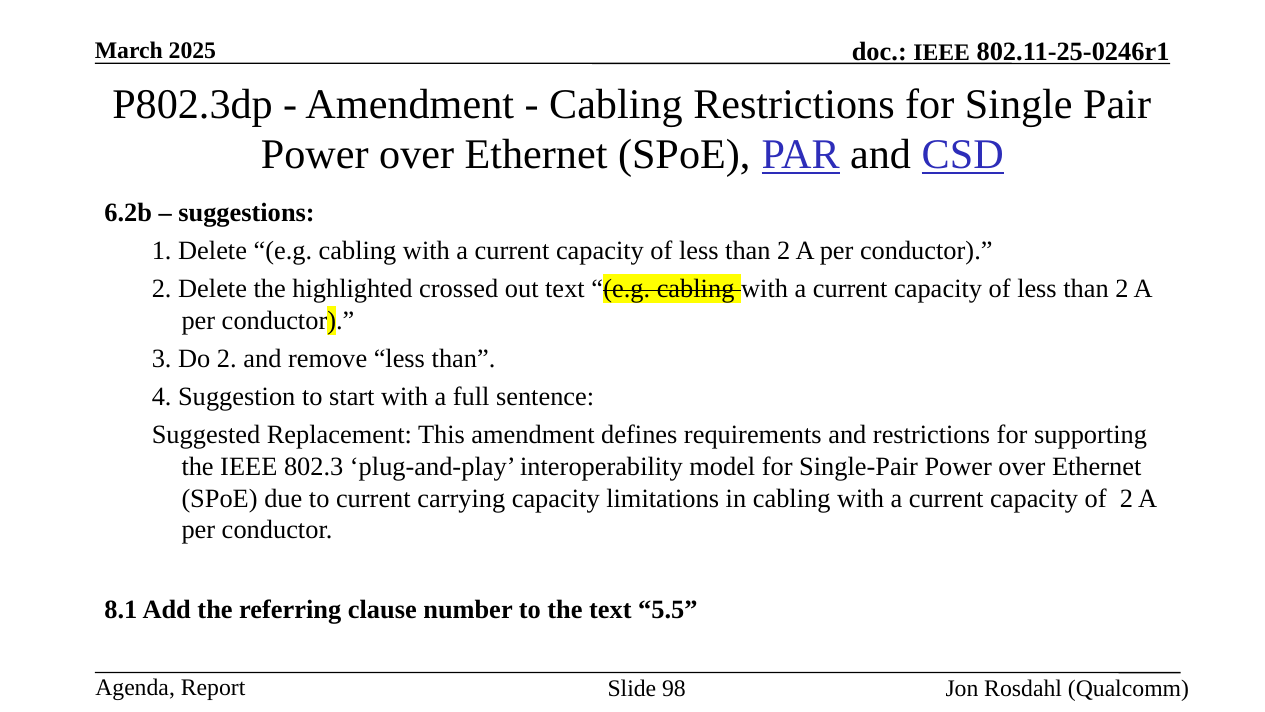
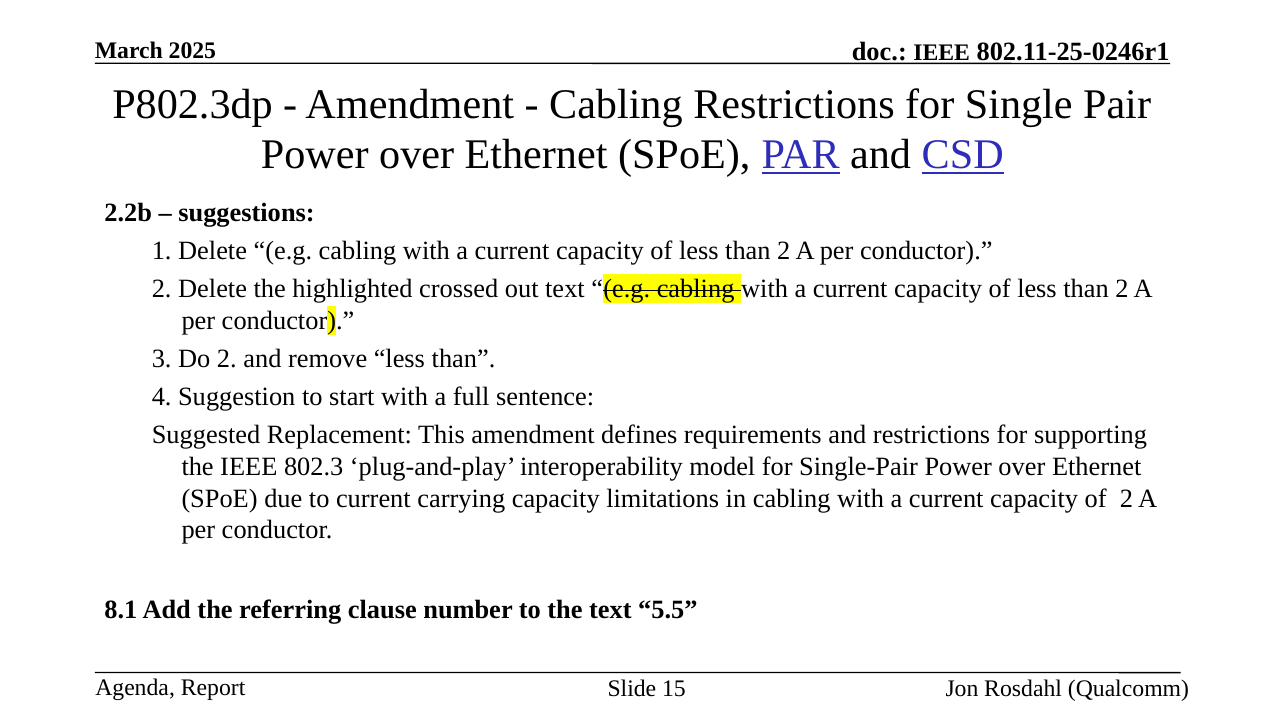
6.2b: 6.2b -> 2.2b
98: 98 -> 15
